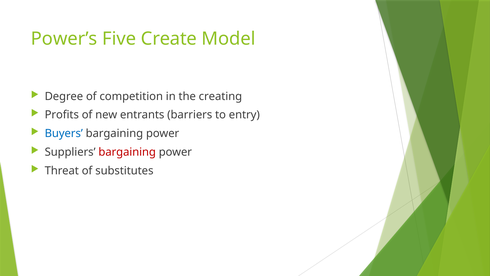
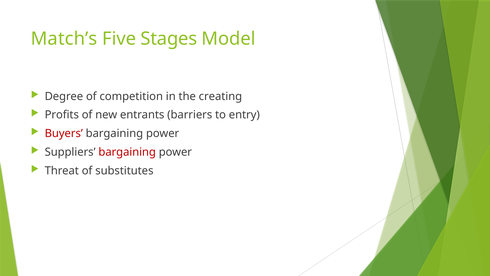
Power’s: Power’s -> Match’s
Create: Create -> Stages
Buyers colour: blue -> red
